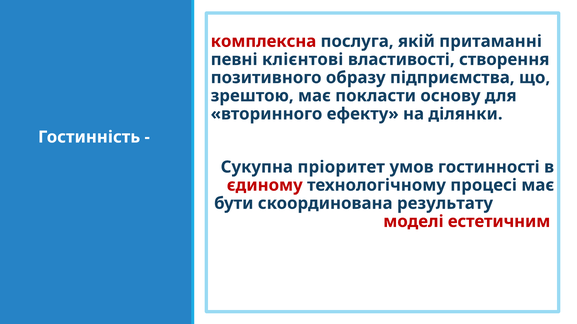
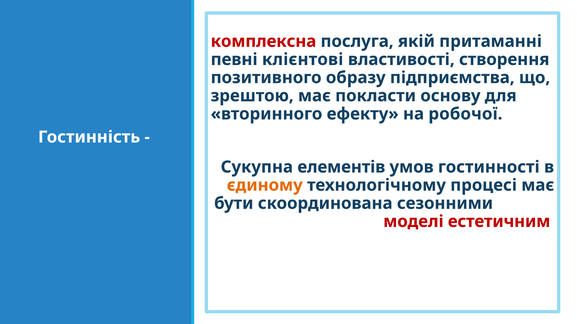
ділянки: ділянки -> робочої
пріоритет: пріоритет -> елементів
єдиному colour: red -> orange
результату: результату -> сезонними
